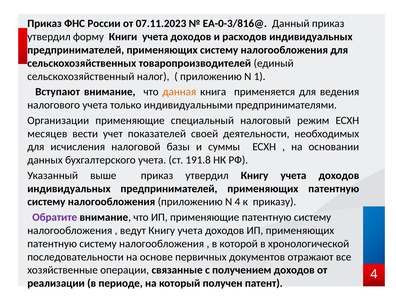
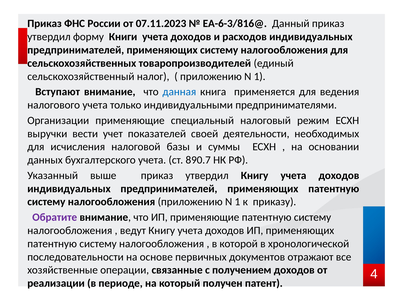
ЕА-0-3/816@: ЕА-0-3/816@ -> ЕА-6-3/816@
данная colour: orange -> blue
месяцев: месяцев -> выручки
191.8: 191.8 -> 890.7
налогообложения приложению N 4: 4 -> 1
